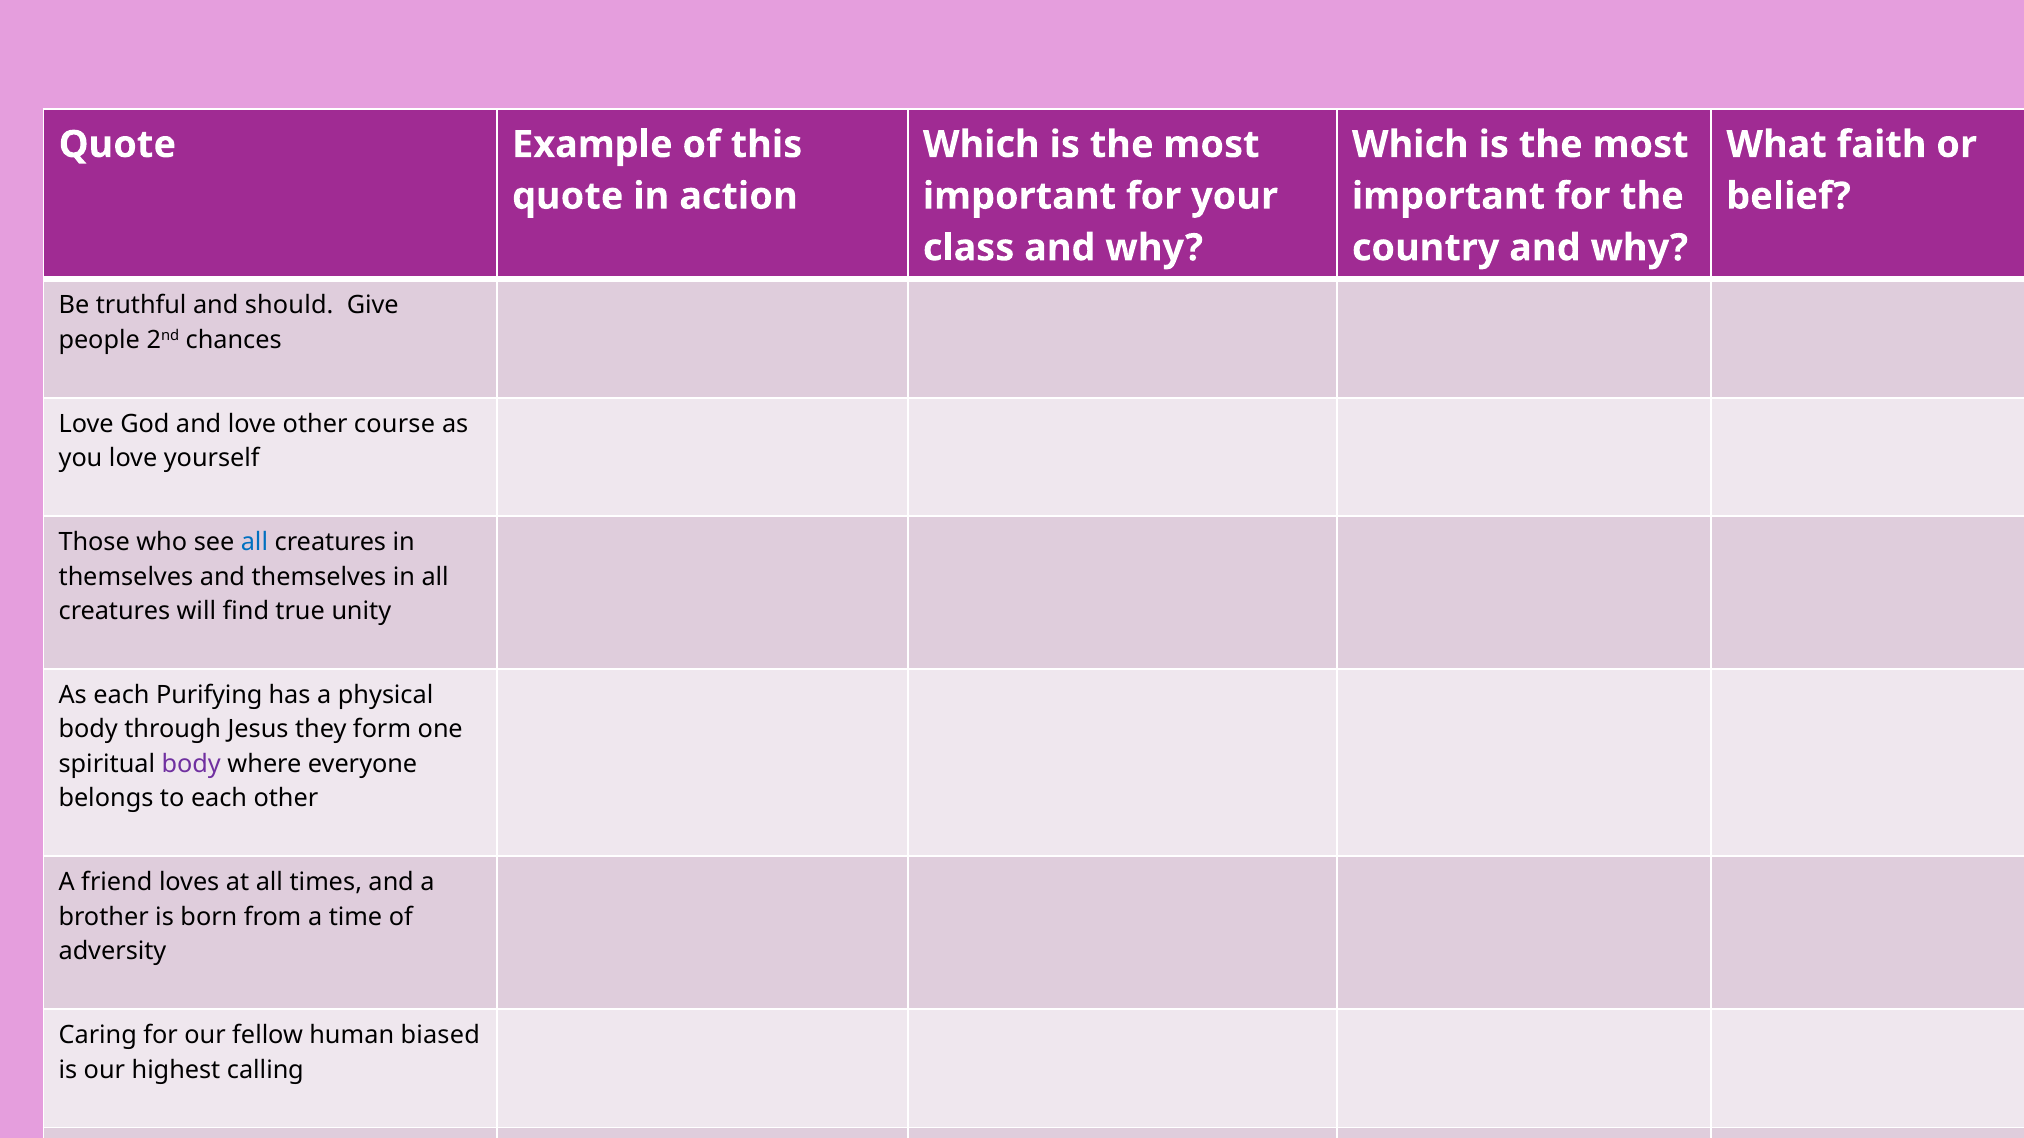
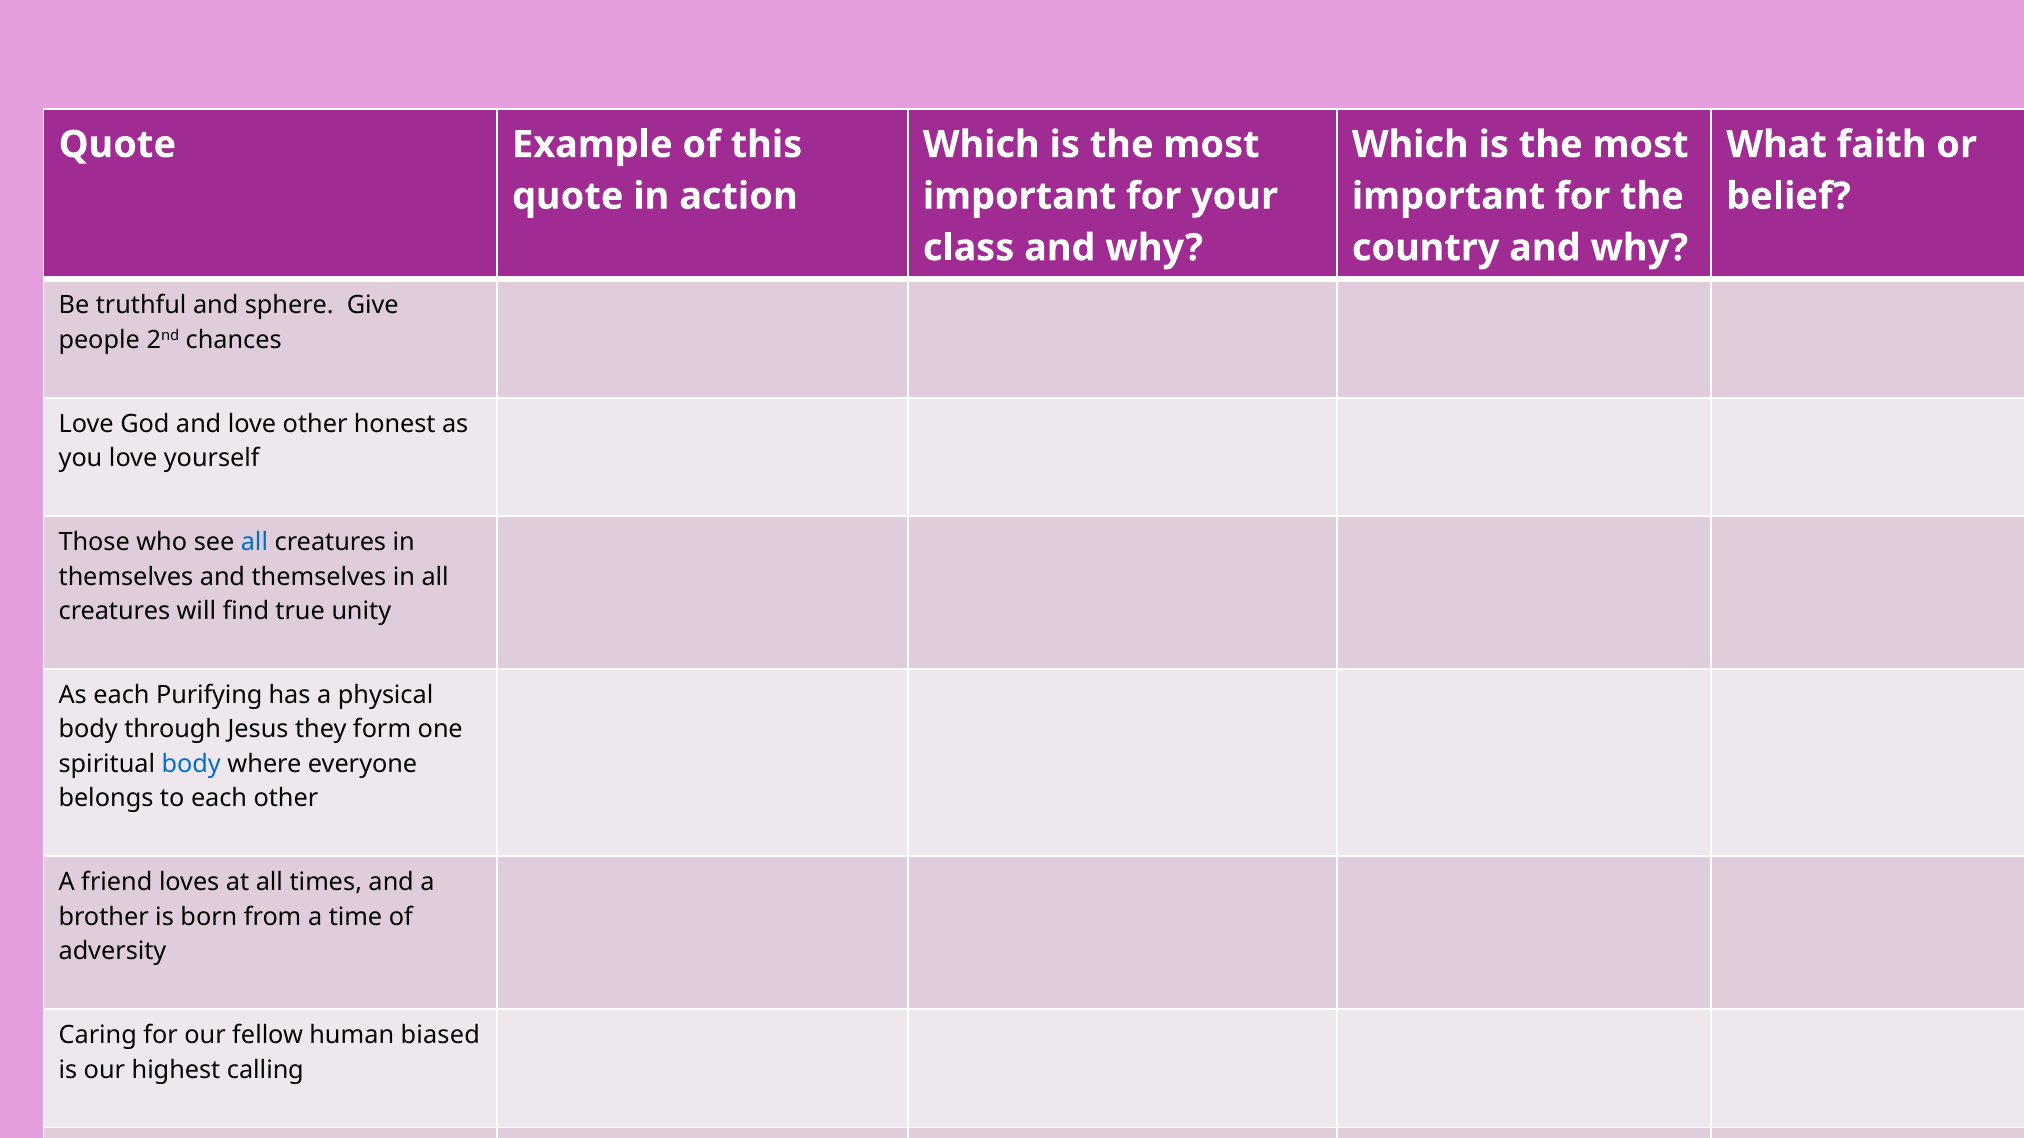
should: should -> sphere
course: course -> honest
body at (191, 764) colour: purple -> blue
